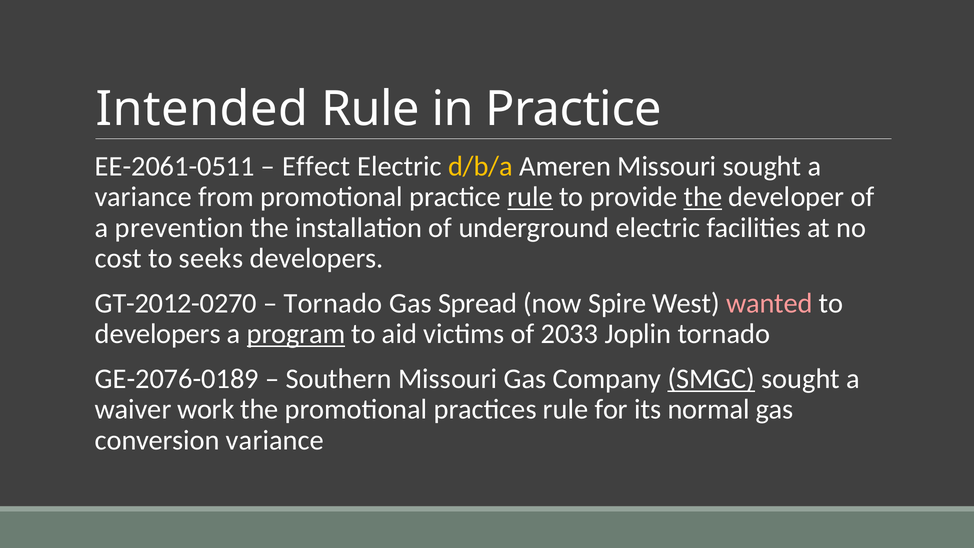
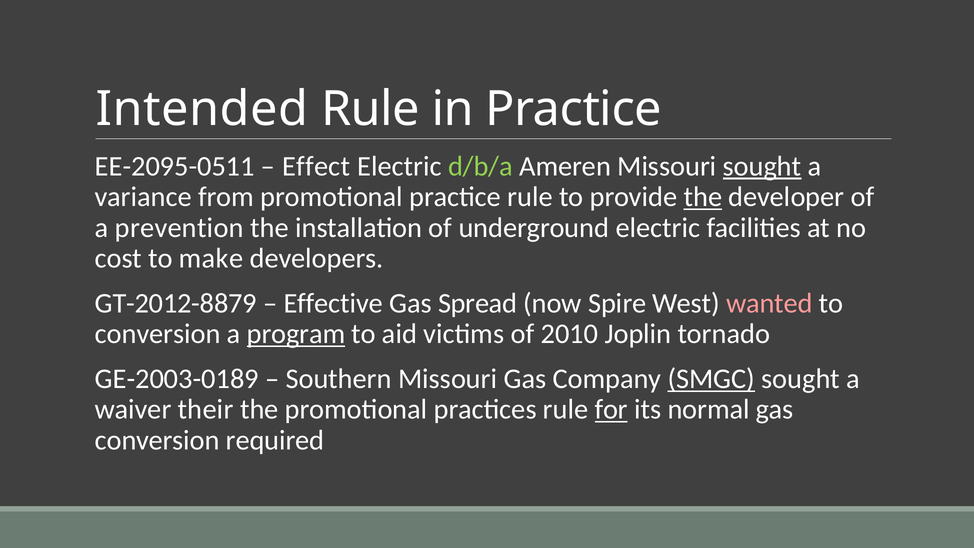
EE-2061-0511: EE-2061-0511 -> EE-2095-0511
d/b/a colour: yellow -> light green
sought at (762, 166) underline: none -> present
rule at (530, 197) underline: present -> none
seeks: seeks -> make
GT-2012-0270: GT-2012-0270 -> GT-2012-8879
Tornado at (333, 303): Tornado -> Effective
developers at (158, 334): developers -> conversion
2033: 2033 -> 2010
GE-2076-0189: GE-2076-0189 -> GE-2003-0189
work: work -> their
for underline: none -> present
conversion variance: variance -> required
